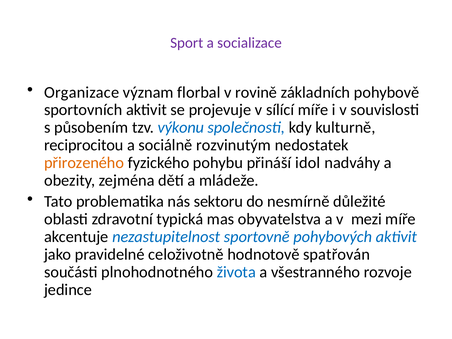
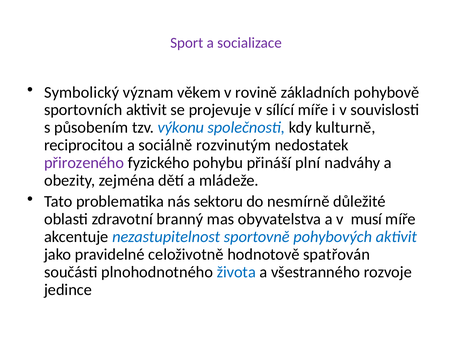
Organizace: Organizace -> Symbolický
florbal: florbal -> věkem
přirozeného colour: orange -> purple
idol: idol -> plní
typická: typická -> branný
mezi: mezi -> musí
